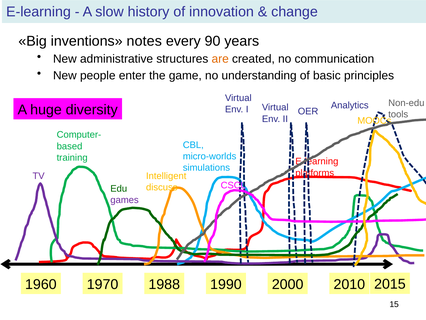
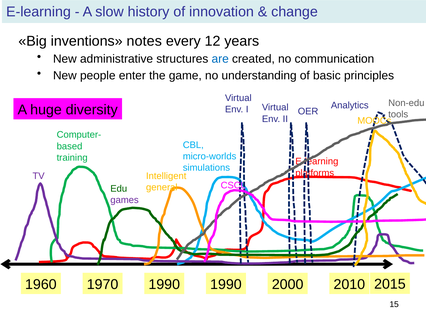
90: 90 -> 12
are colour: orange -> blue
discuss: discuss -> general
1970 1988: 1988 -> 1990
